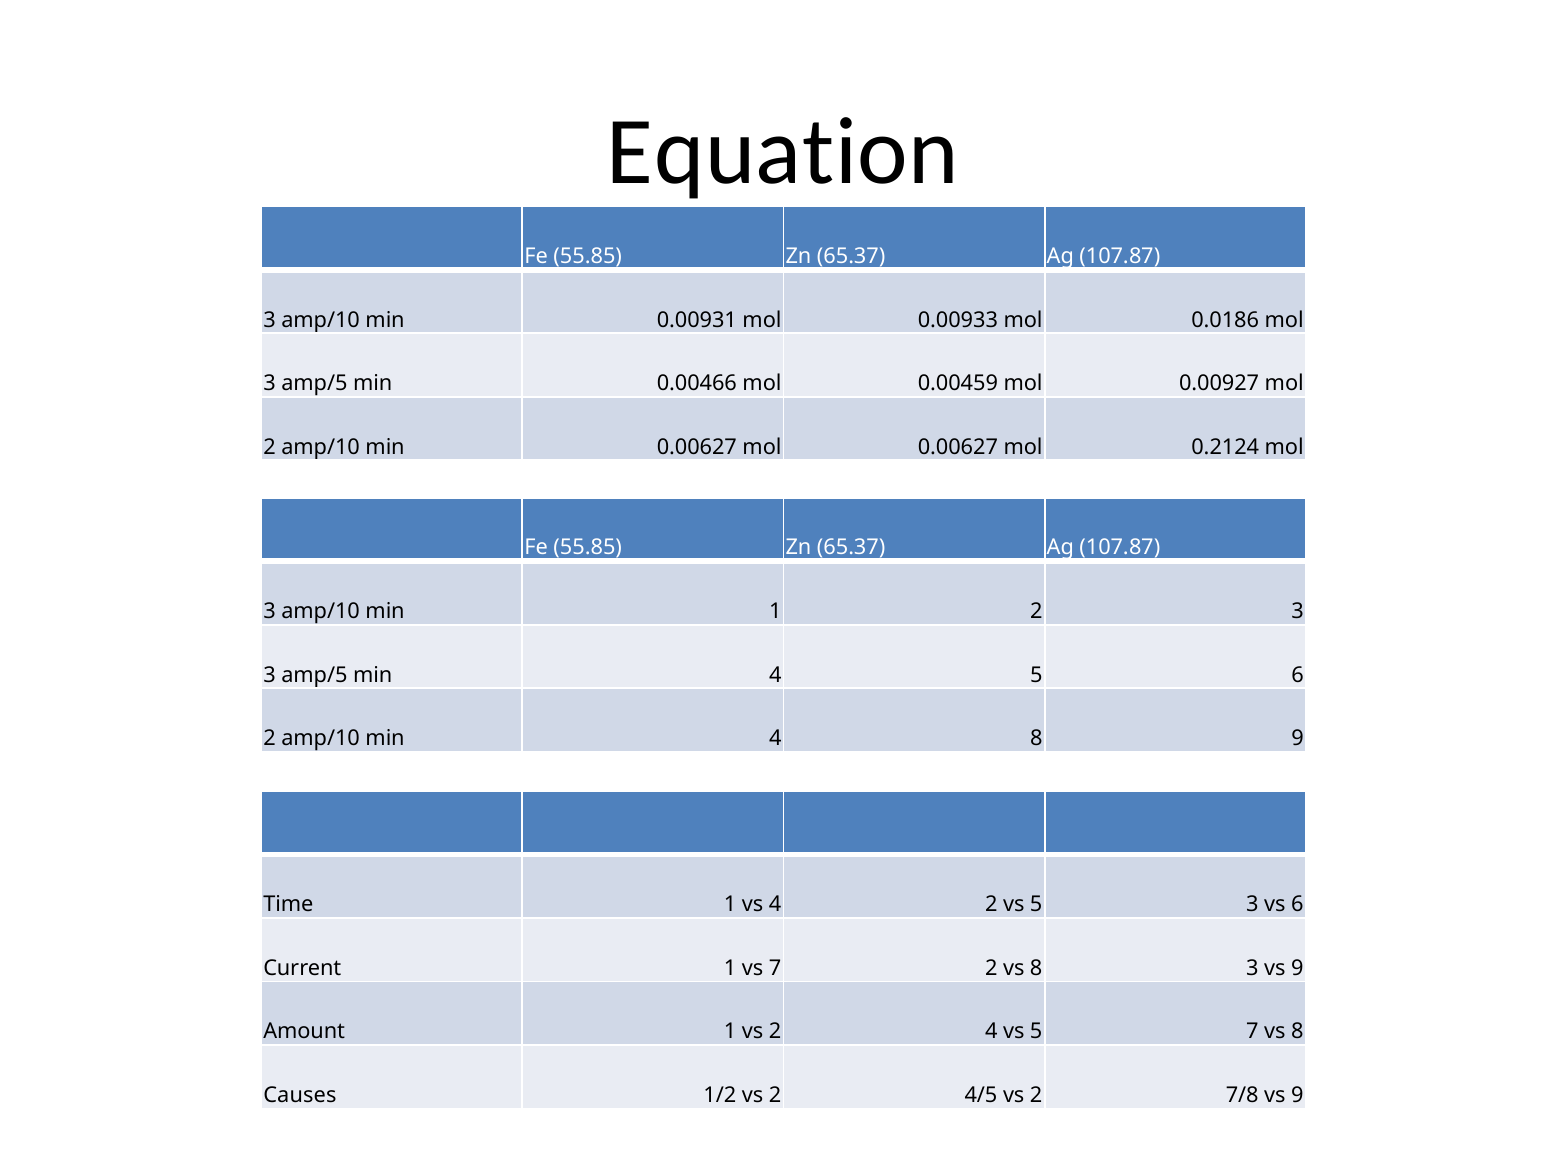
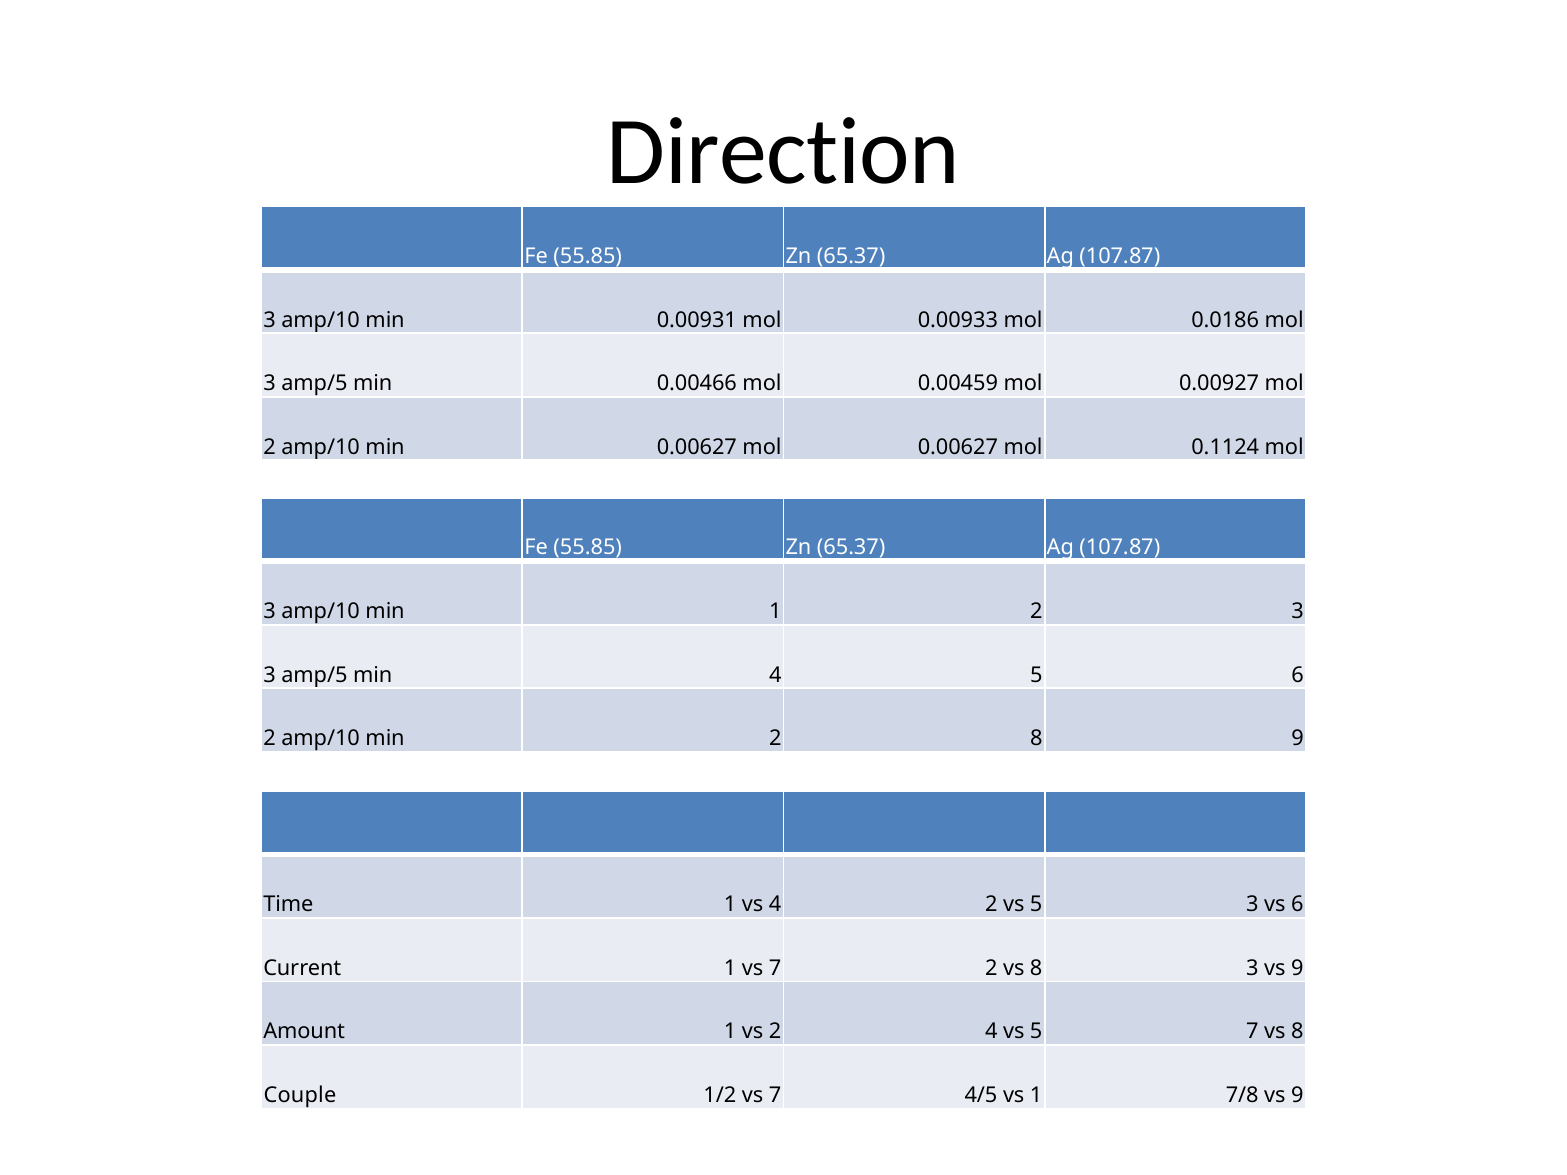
Equation: Equation -> Direction
0.2124: 0.2124 -> 0.1124
amp/10 min 4: 4 -> 2
Causes: Causes -> Couple
1/2 vs 2: 2 -> 7
4/5 vs 2: 2 -> 1
